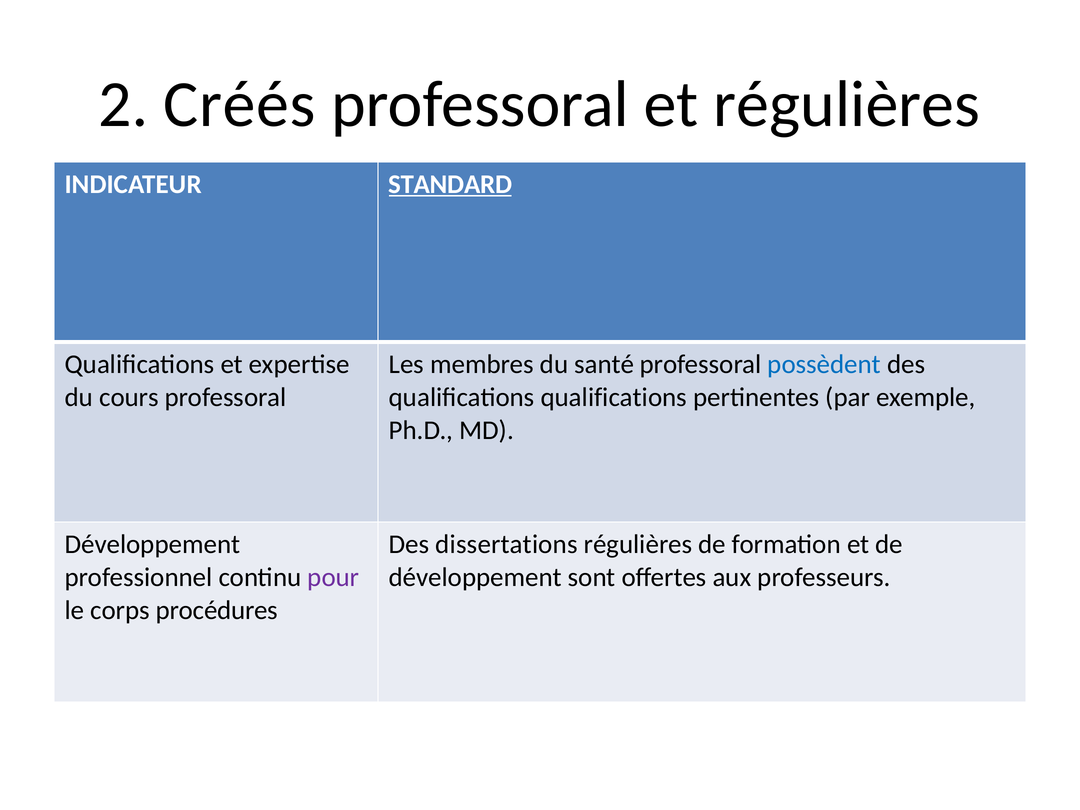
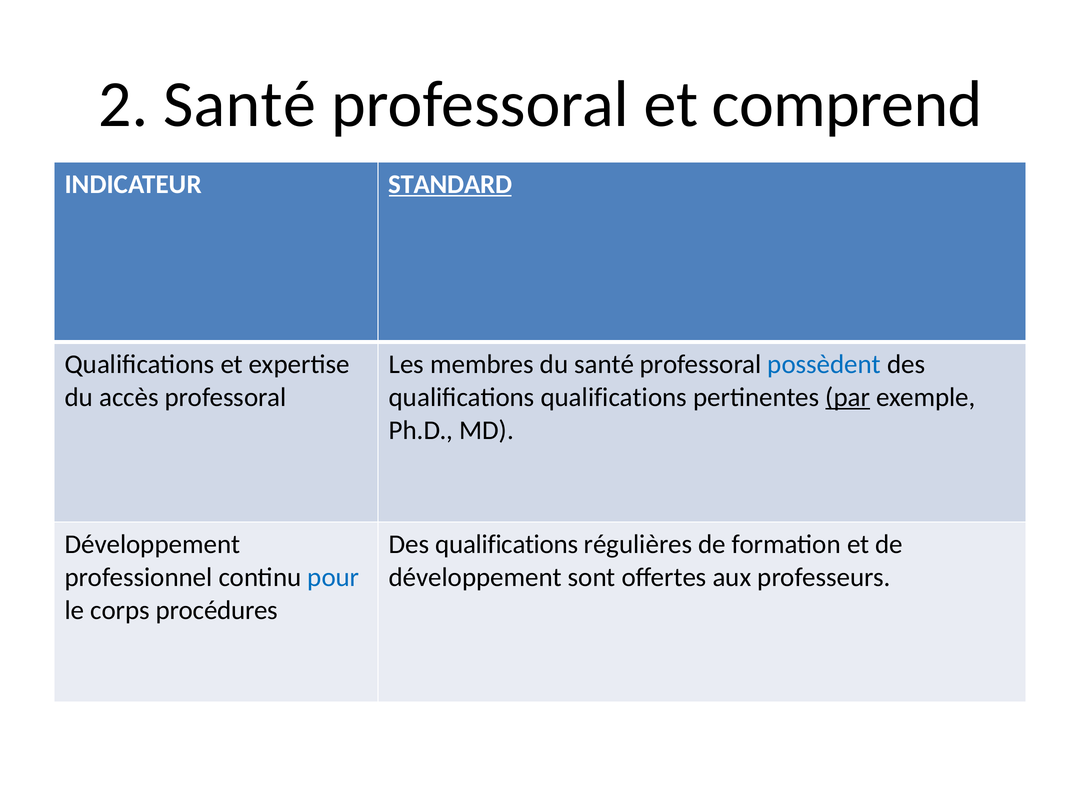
2 Créés: Créés -> Santé
et régulières: régulières -> comprend
cours: cours -> accès
par underline: none -> present
dissertations at (507, 544): dissertations -> qualifications
pour colour: purple -> blue
